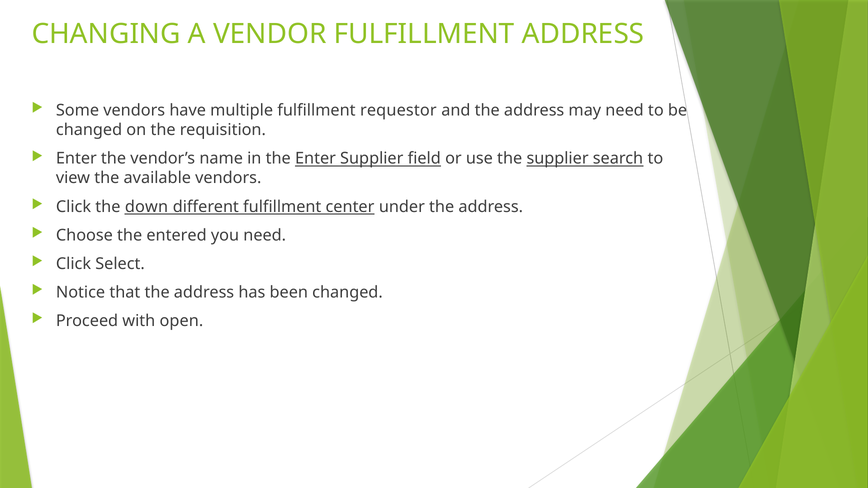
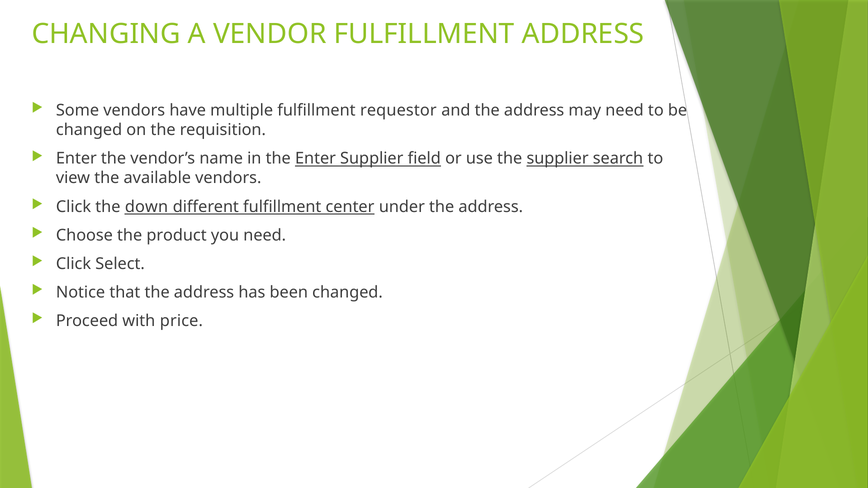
entered: entered -> product
open: open -> price
